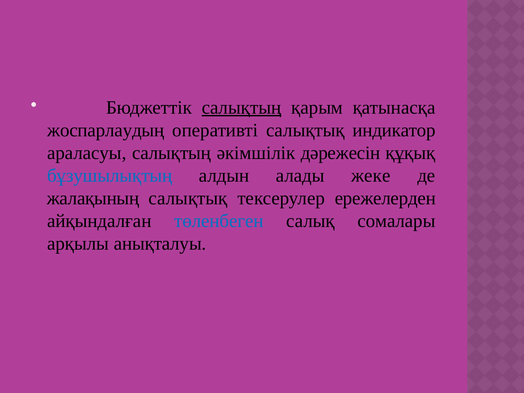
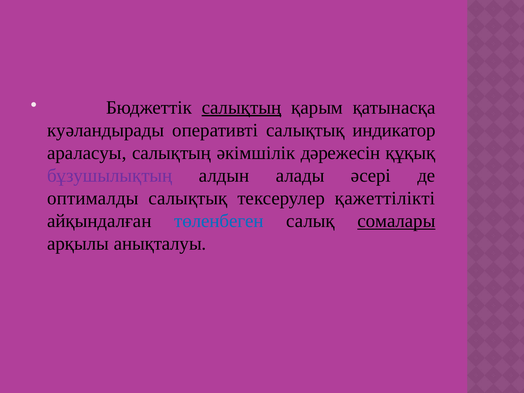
жоспарлаудың: жоспарлаудың -> куәландырады
бұзушылықтың colour: blue -> purple
жеке: жеке -> әсері
жалақының: жалақының -> оптималды
ережелерден: ережелерден -> қажеттілікті
сомалары underline: none -> present
